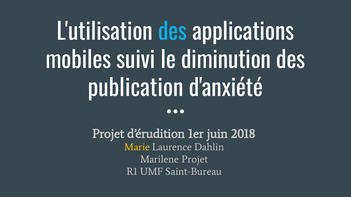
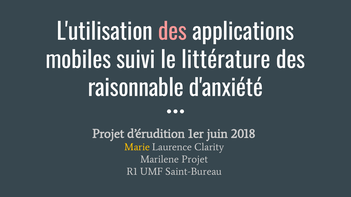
des at (172, 32) colour: light blue -> pink
diminution: diminution -> littérature
publication: publication -> raisonnable
Dahlin: Dahlin -> Clarity
